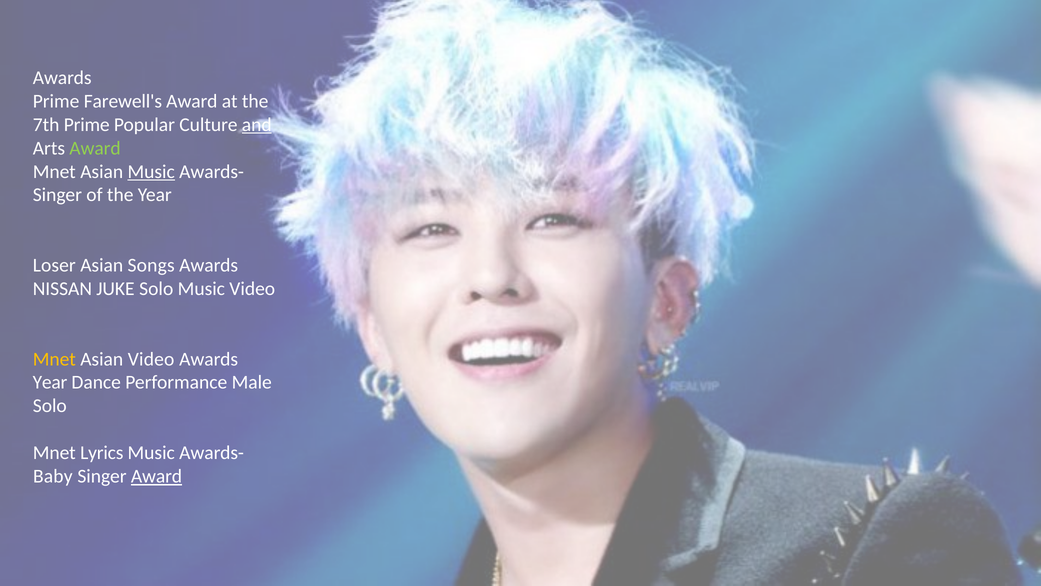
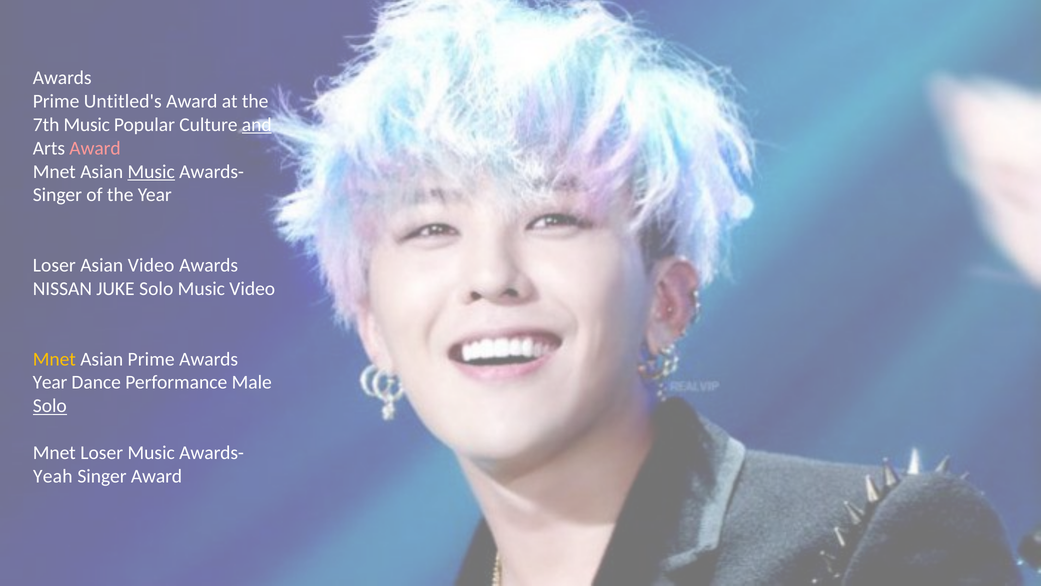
Farewell's: Farewell's -> Untitled's
7th Prime: Prime -> Music
Award at (95, 148) colour: light green -> pink
Asian Songs: Songs -> Video
Asian Video: Video -> Prime
Solo at (50, 406) underline: none -> present
Mnet Lyrics: Lyrics -> Loser
Baby: Baby -> Yeah
Award at (157, 476) underline: present -> none
